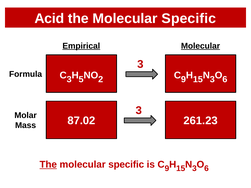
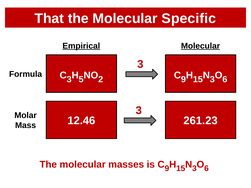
Acid: Acid -> That
87.02: 87.02 -> 12.46
The at (48, 165) underline: present -> none
specific at (126, 165): specific -> masses
